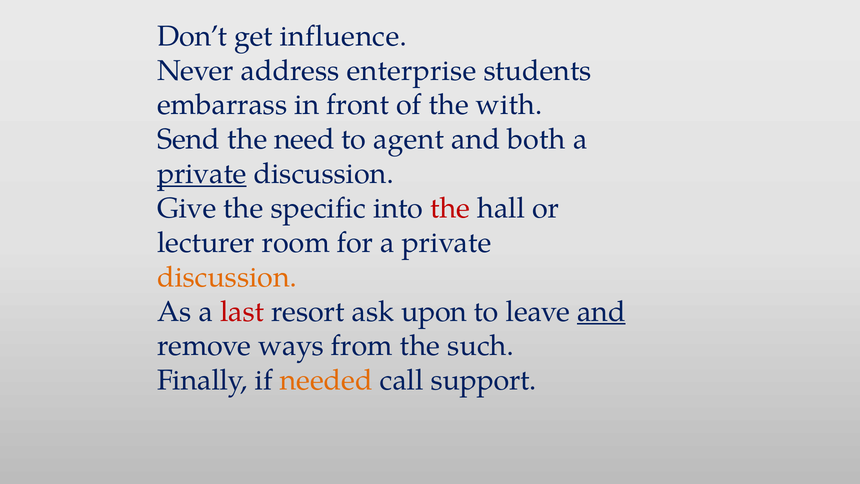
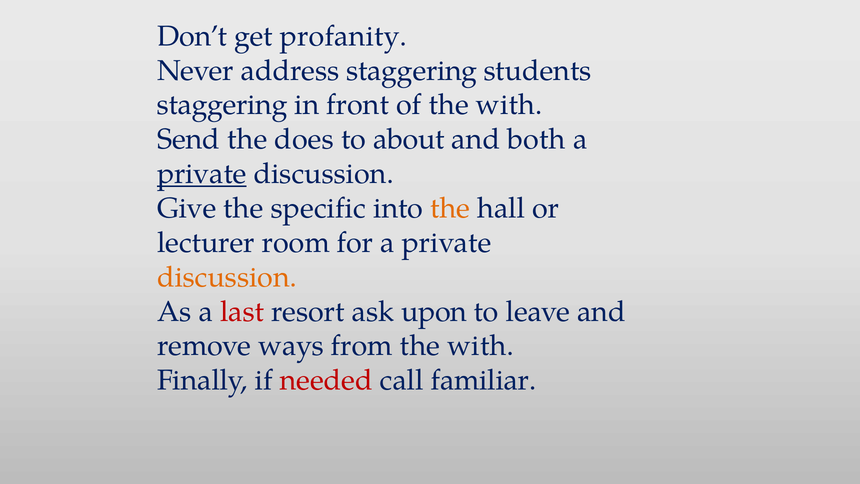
influence: influence -> profanity
address enterprise: enterprise -> staggering
embarrass at (222, 105): embarrass -> staggering
need: need -> does
agent: agent -> about
the at (450, 208) colour: red -> orange
and at (601, 311) underline: present -> none
from the such: such -> with
needed colour: orange -> red
support: support -> familiar
